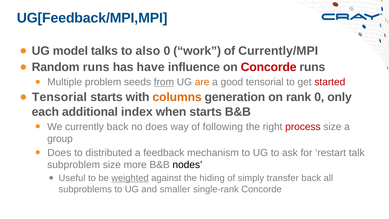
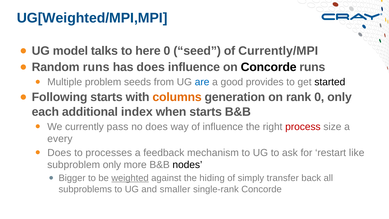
UG[Feedback/MPI,MPI: UG[Feedback/MPI,MPI -> UG[Weighted/MPI,MPI
also: also -> here
work: work -> seed
has have: have -> does
Concorde at (269, 67) colour: red -> black
from underline: present -> none
are colour: orange -> blue
good tensorial: tensorial -> provides
started colour: red -> black
Tensorial at (59, 97): Tensorial -> Following
currently back: back -> pass
of following: following -> influence
group: group -> every
distributed: distributed -> processes
talk: talk -> like
subproblem size: size -> only
Useful: Useful -> Bigger
